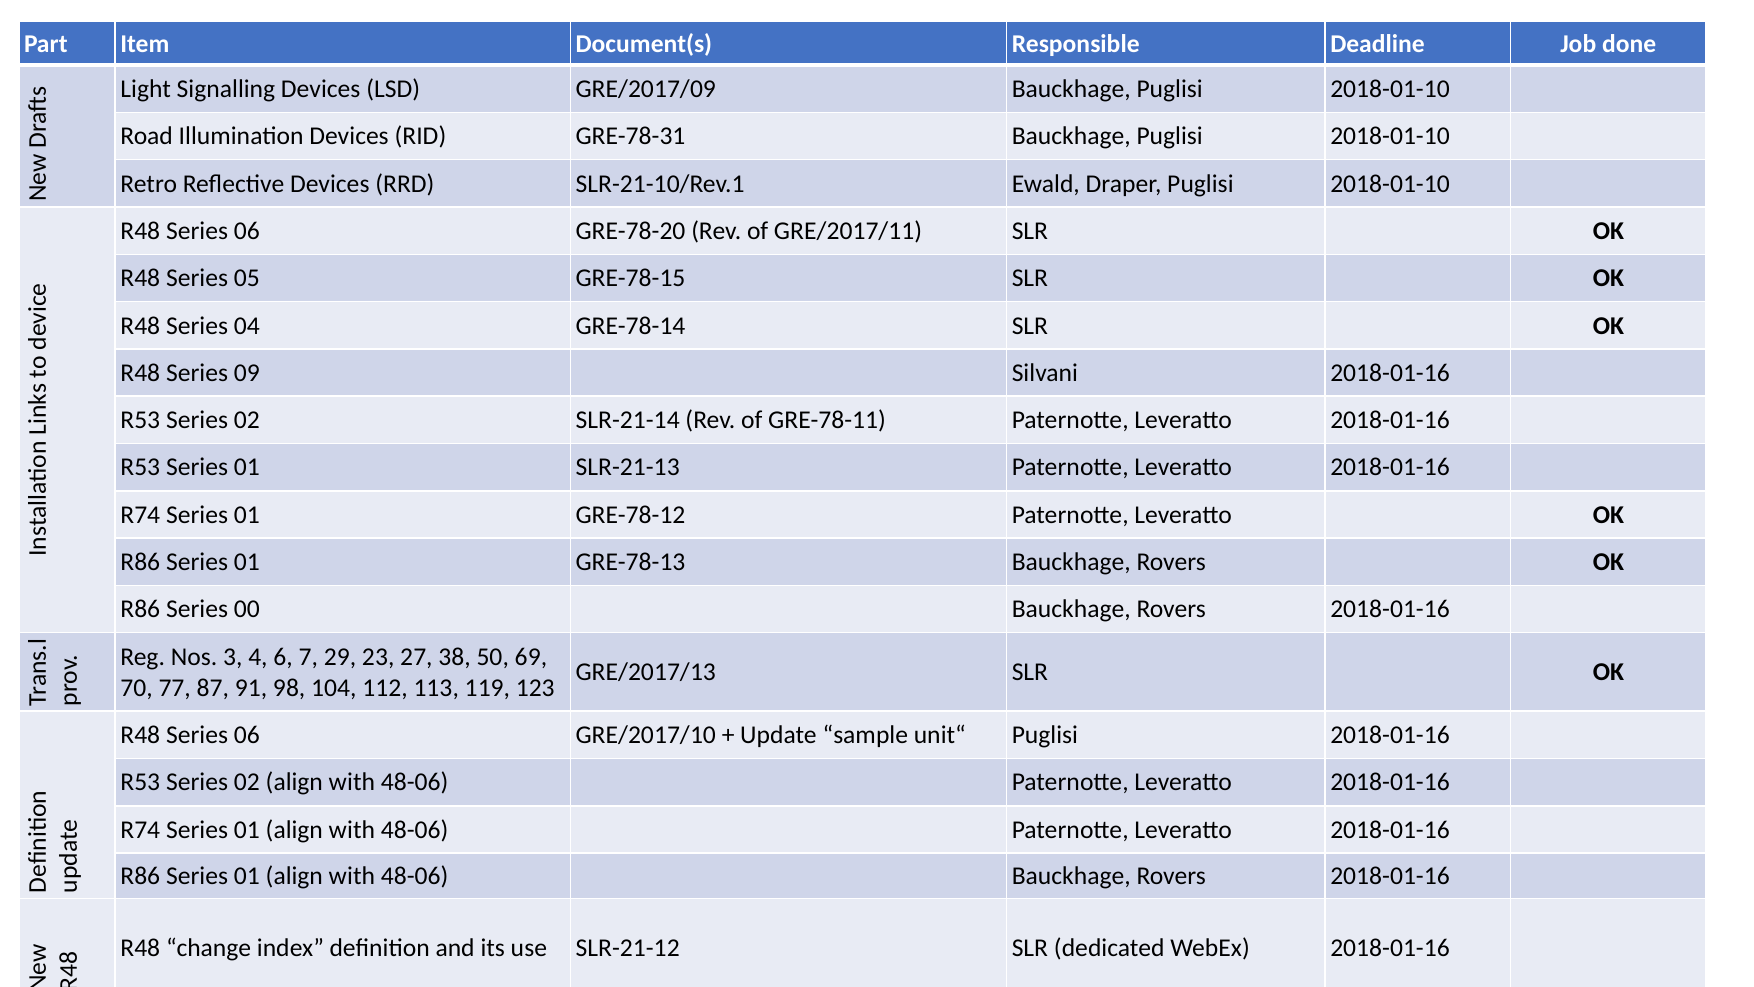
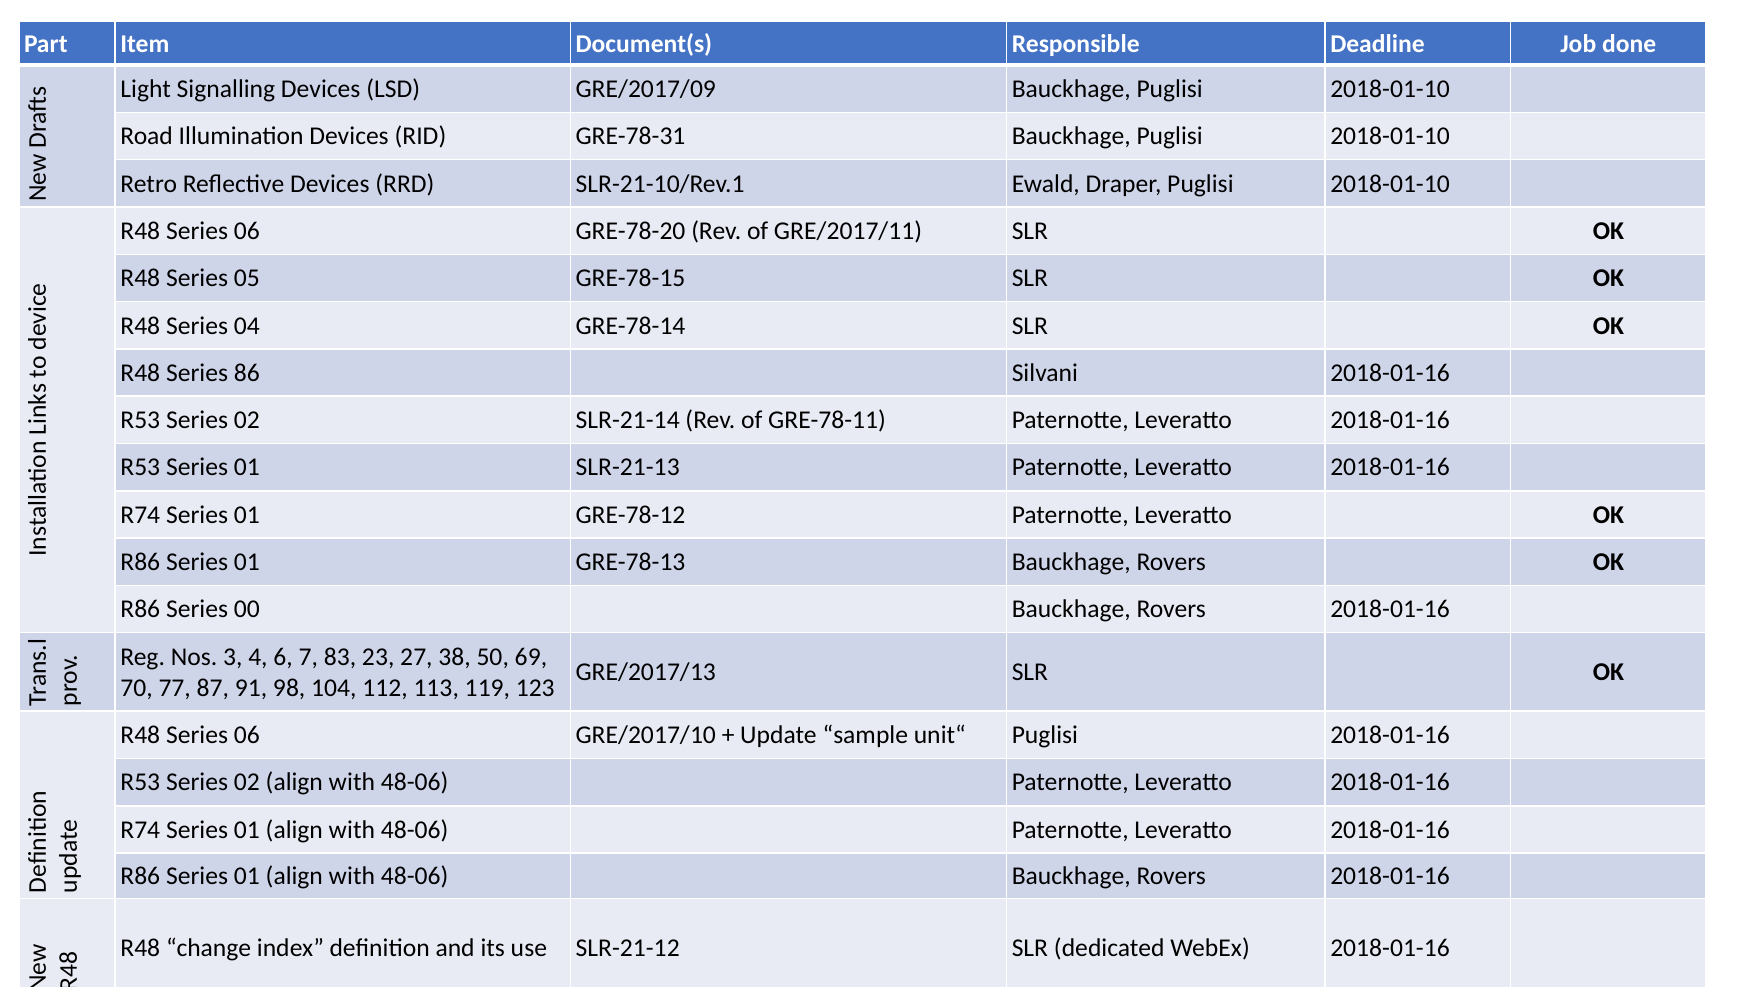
09: 09 -> 86
29: 29 -> 83
